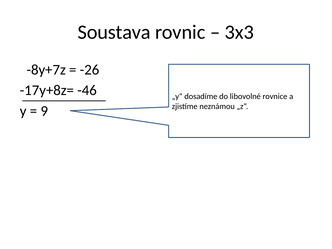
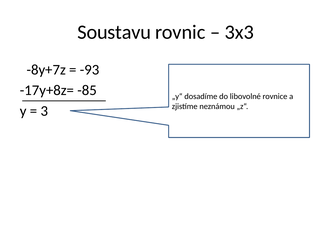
Soustava: Soustava -> Soustavu
-26: -26 -> -93
-46: -46 -> -85
9: 9 -> 3
